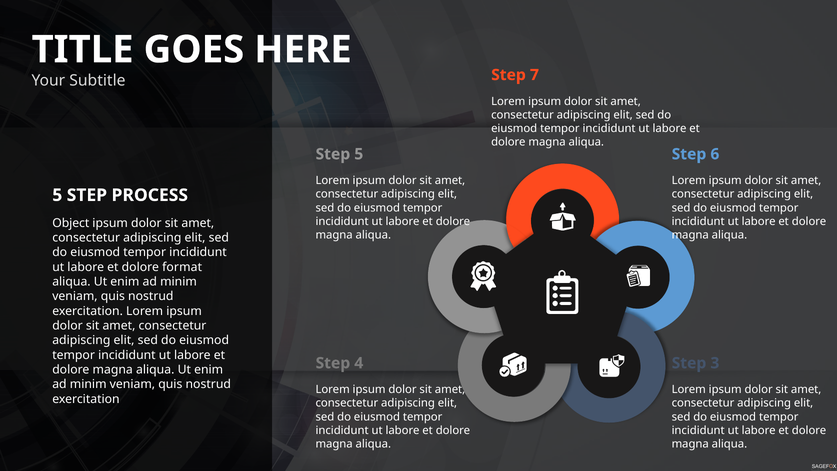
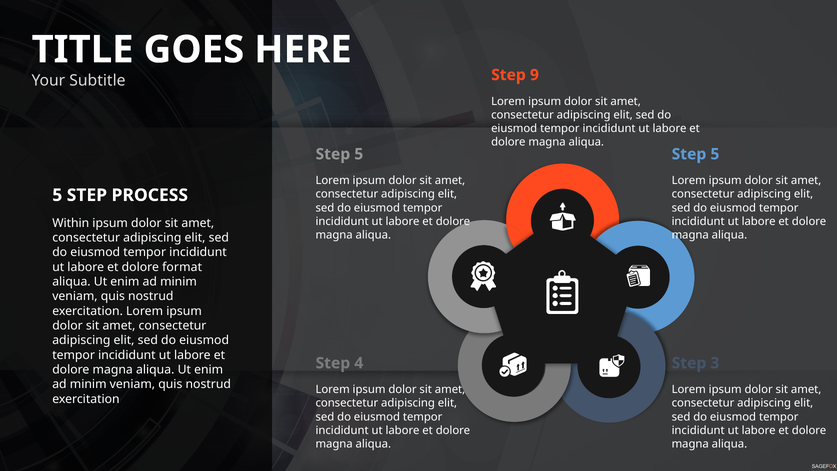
7: 7 -> 9
6 at (715, 154): 6 -> 5
Object: Object -> Within
